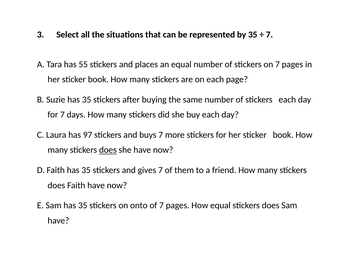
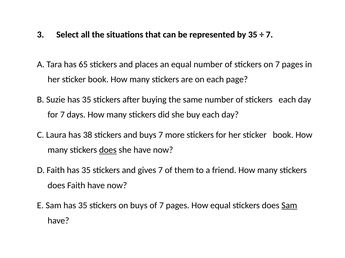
55: 55 -> 65
97: 97 -> 38
on onto: onto -> buys
Sam at (289, 205) underline: none -> present
